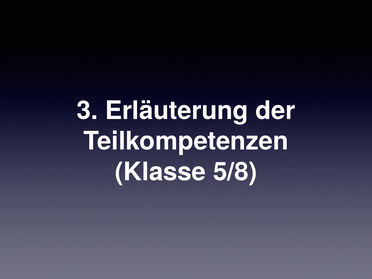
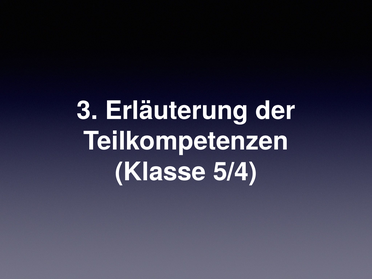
5/8: 5/8 -> 5/4
